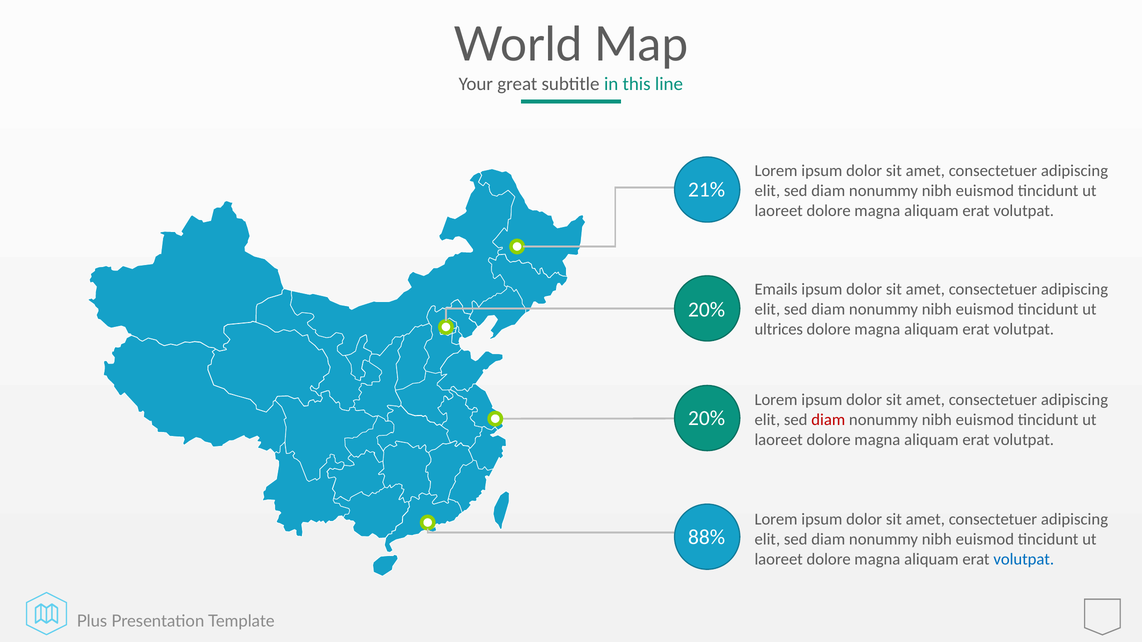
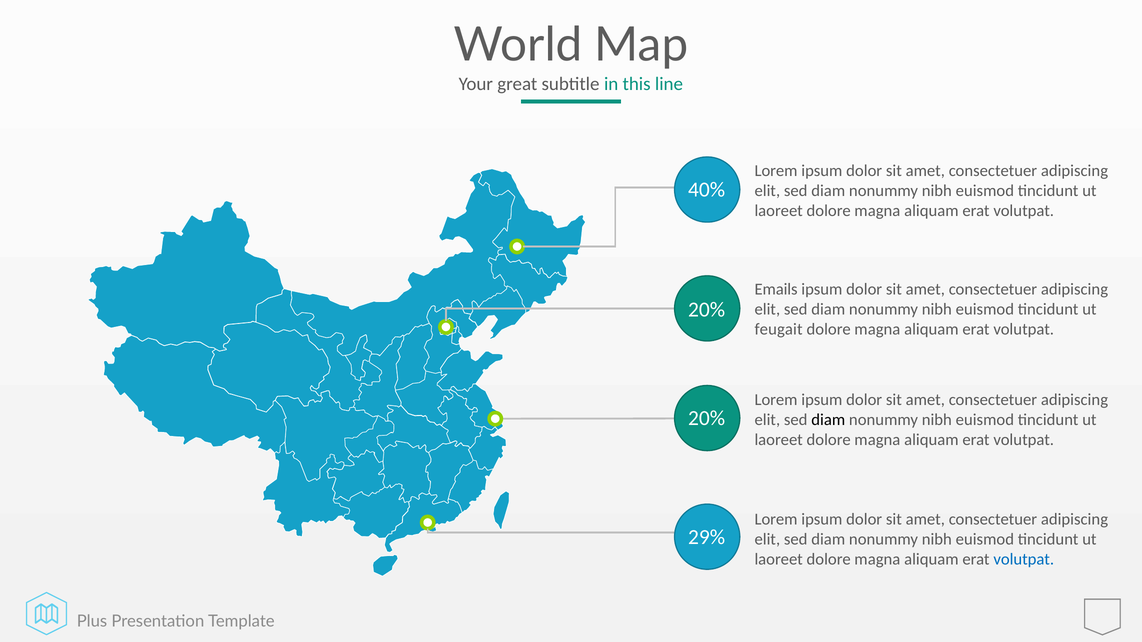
21%: 21% -> 40%
ultrices: ultrices -> feugait
diam at (828, 420) colour: red -> black
88%: 88% -> 29%
